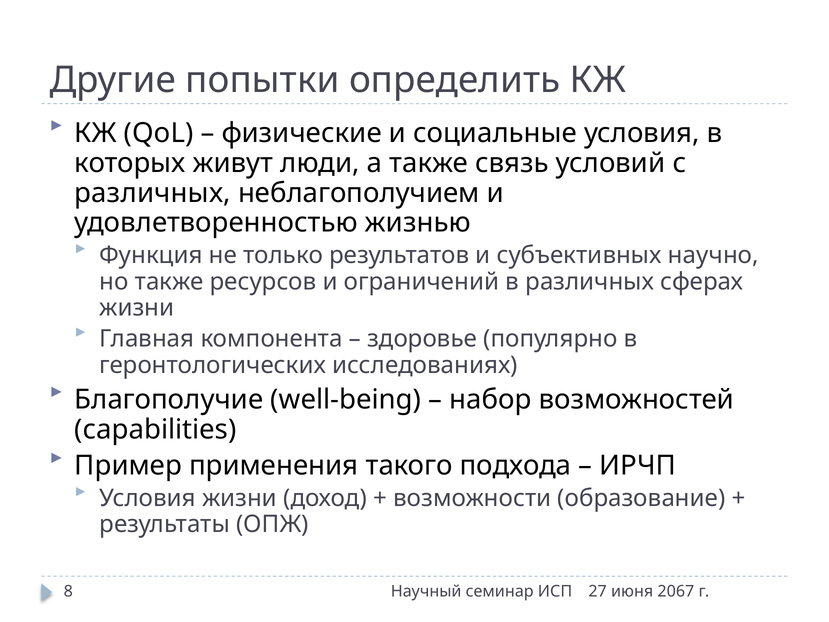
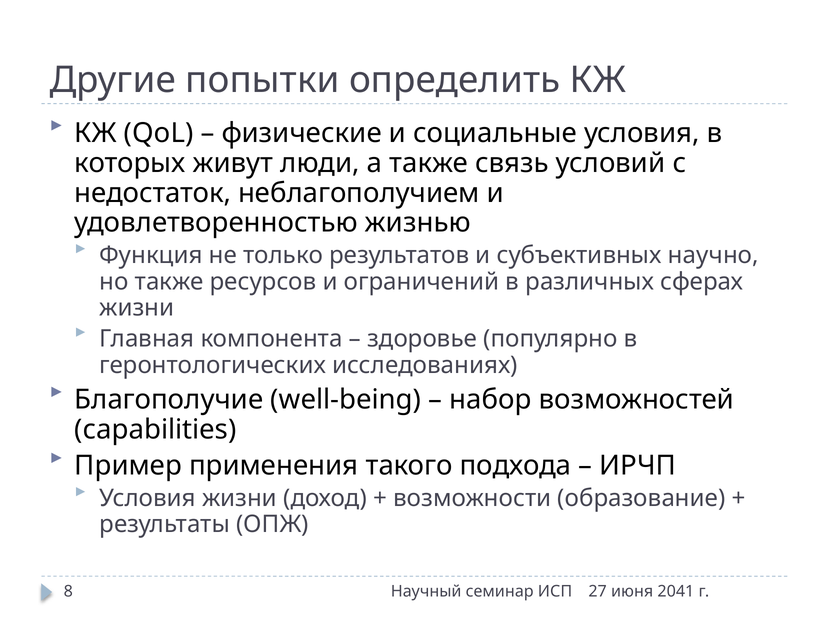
различных at (153, 193): различных -> недостаток
2067: 2067 -> 2041
